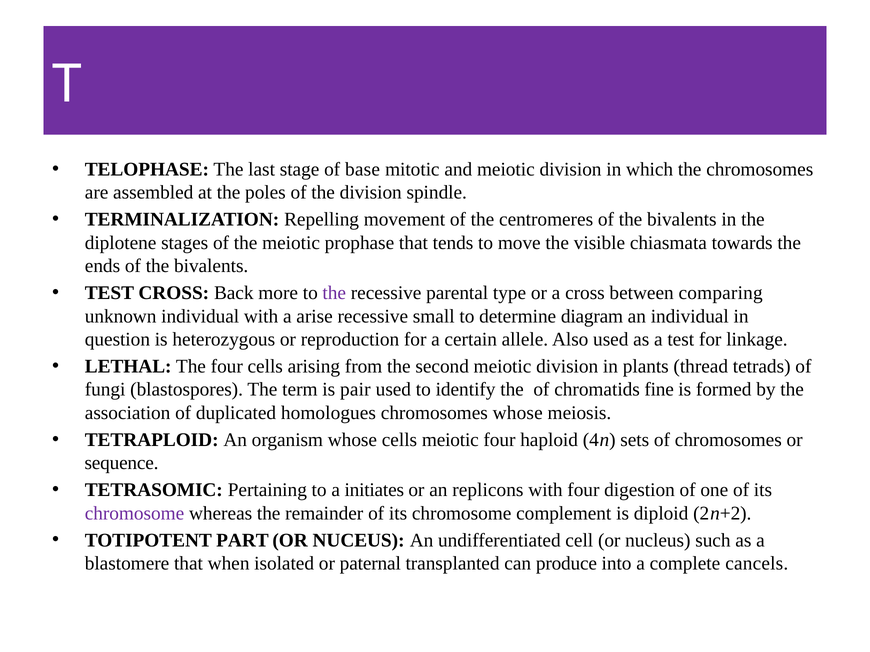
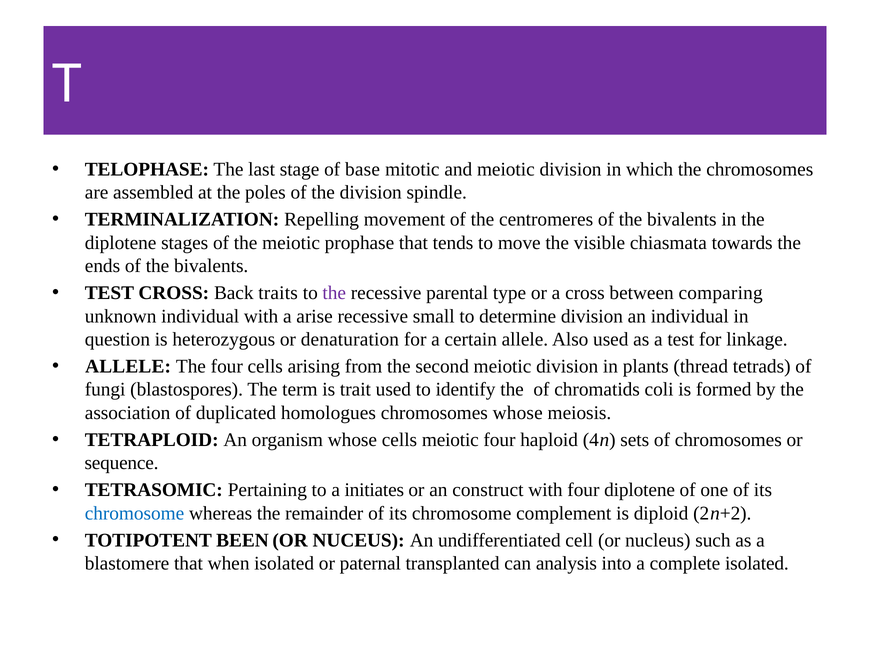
more: more -> traits
determine diagram: diagram -> division
reproduction: reproduction -> denaturation
LETHAL at (128, 367): LETHAL -> ALLELE
pair: pair -> trait
fine: fine -> coli
replicons: replicons -> construct
four digestion: digestion -> diplotene
chromosome at (135, 514) colour: purple -> blue
PART: PART -> BEEN
produce: produce -> analysis
complete cancels: cancels -> isolated
